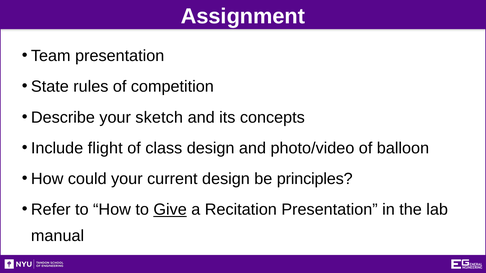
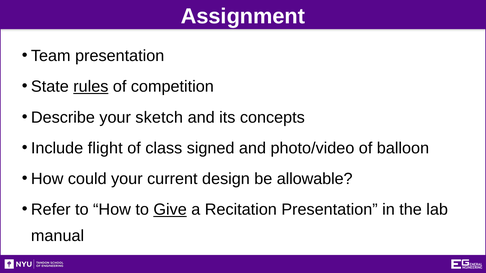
rules underline: none -> present
class design: design -> signed
principles: principles -> allowable
